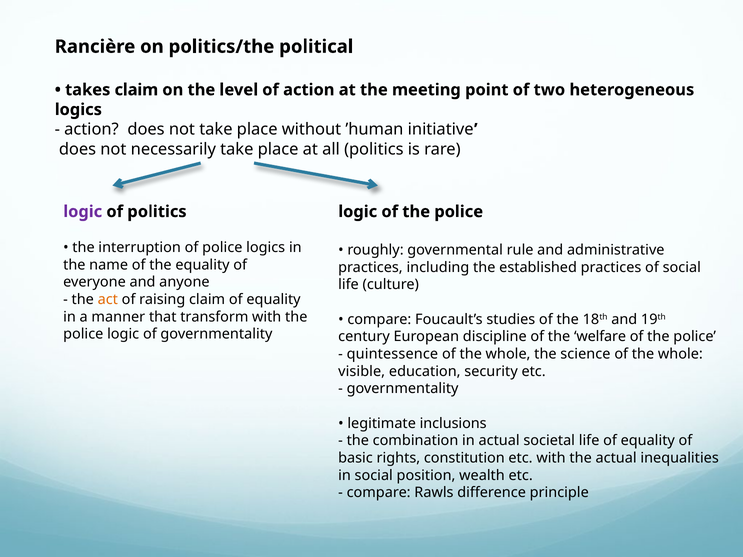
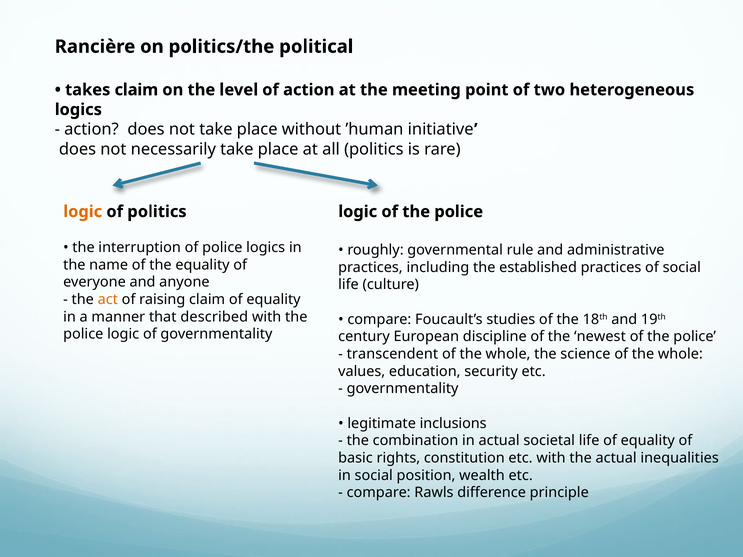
logic at (83, 212) colour: purple -> orange
transform: transform -> described
welfare: welfare -> newest
quintessence: quintessence -> transcendent
visible: visible -> values
